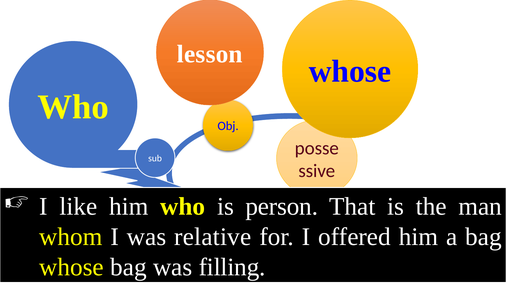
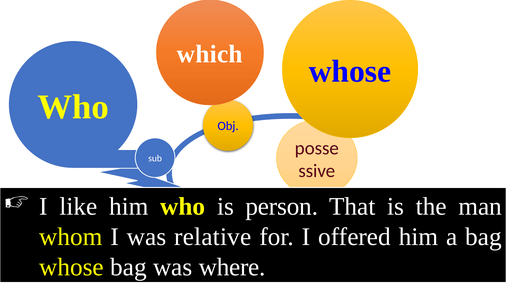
lesson: lesson -> which
filling: filling -> where
